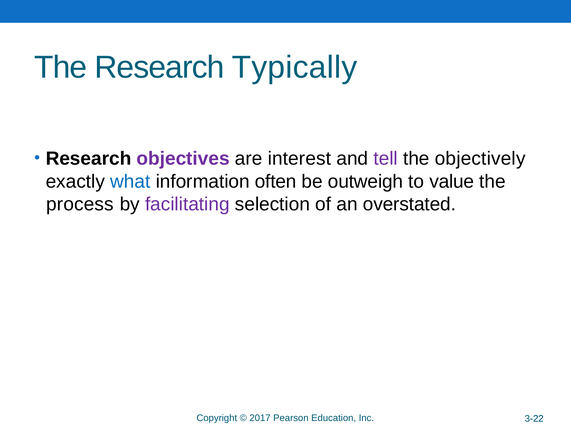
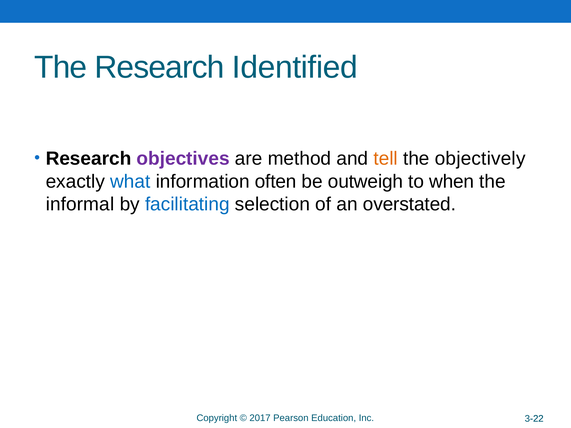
Typically: Typically -> Identified
interest: interest -> method
tell colour: purple -> orange
value: value -> when
process: process -> informal
facilitating colour: purple -> blue
